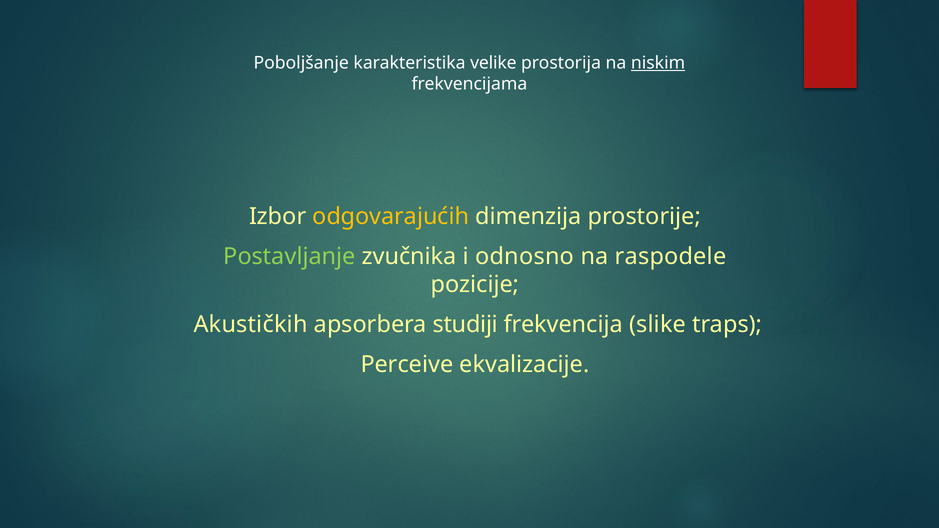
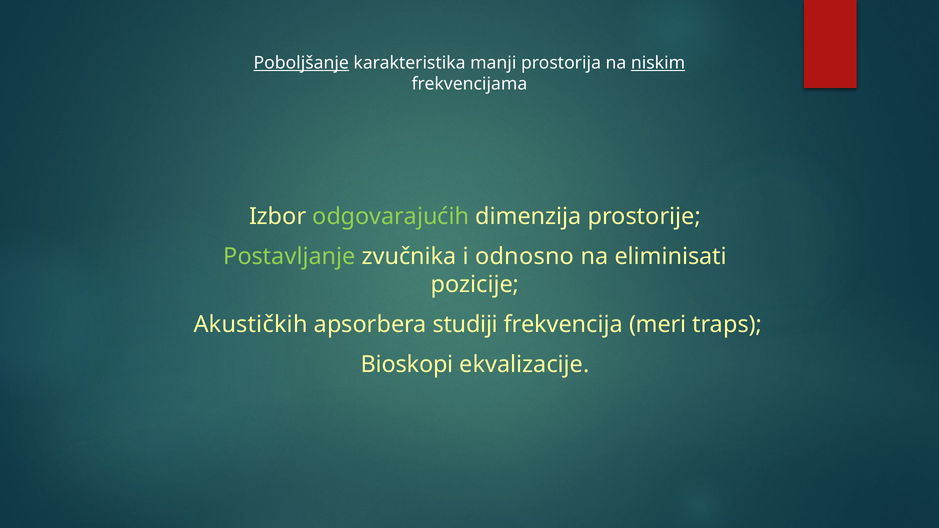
Poboljšanje underline: none -> present
velike: velike -> manji
odgovarajućih colour: yellow -> light green
raspodele: raspodele -> eliminisati
slike: slike -> meri
Perceive: Perceive -> Bioskopi
